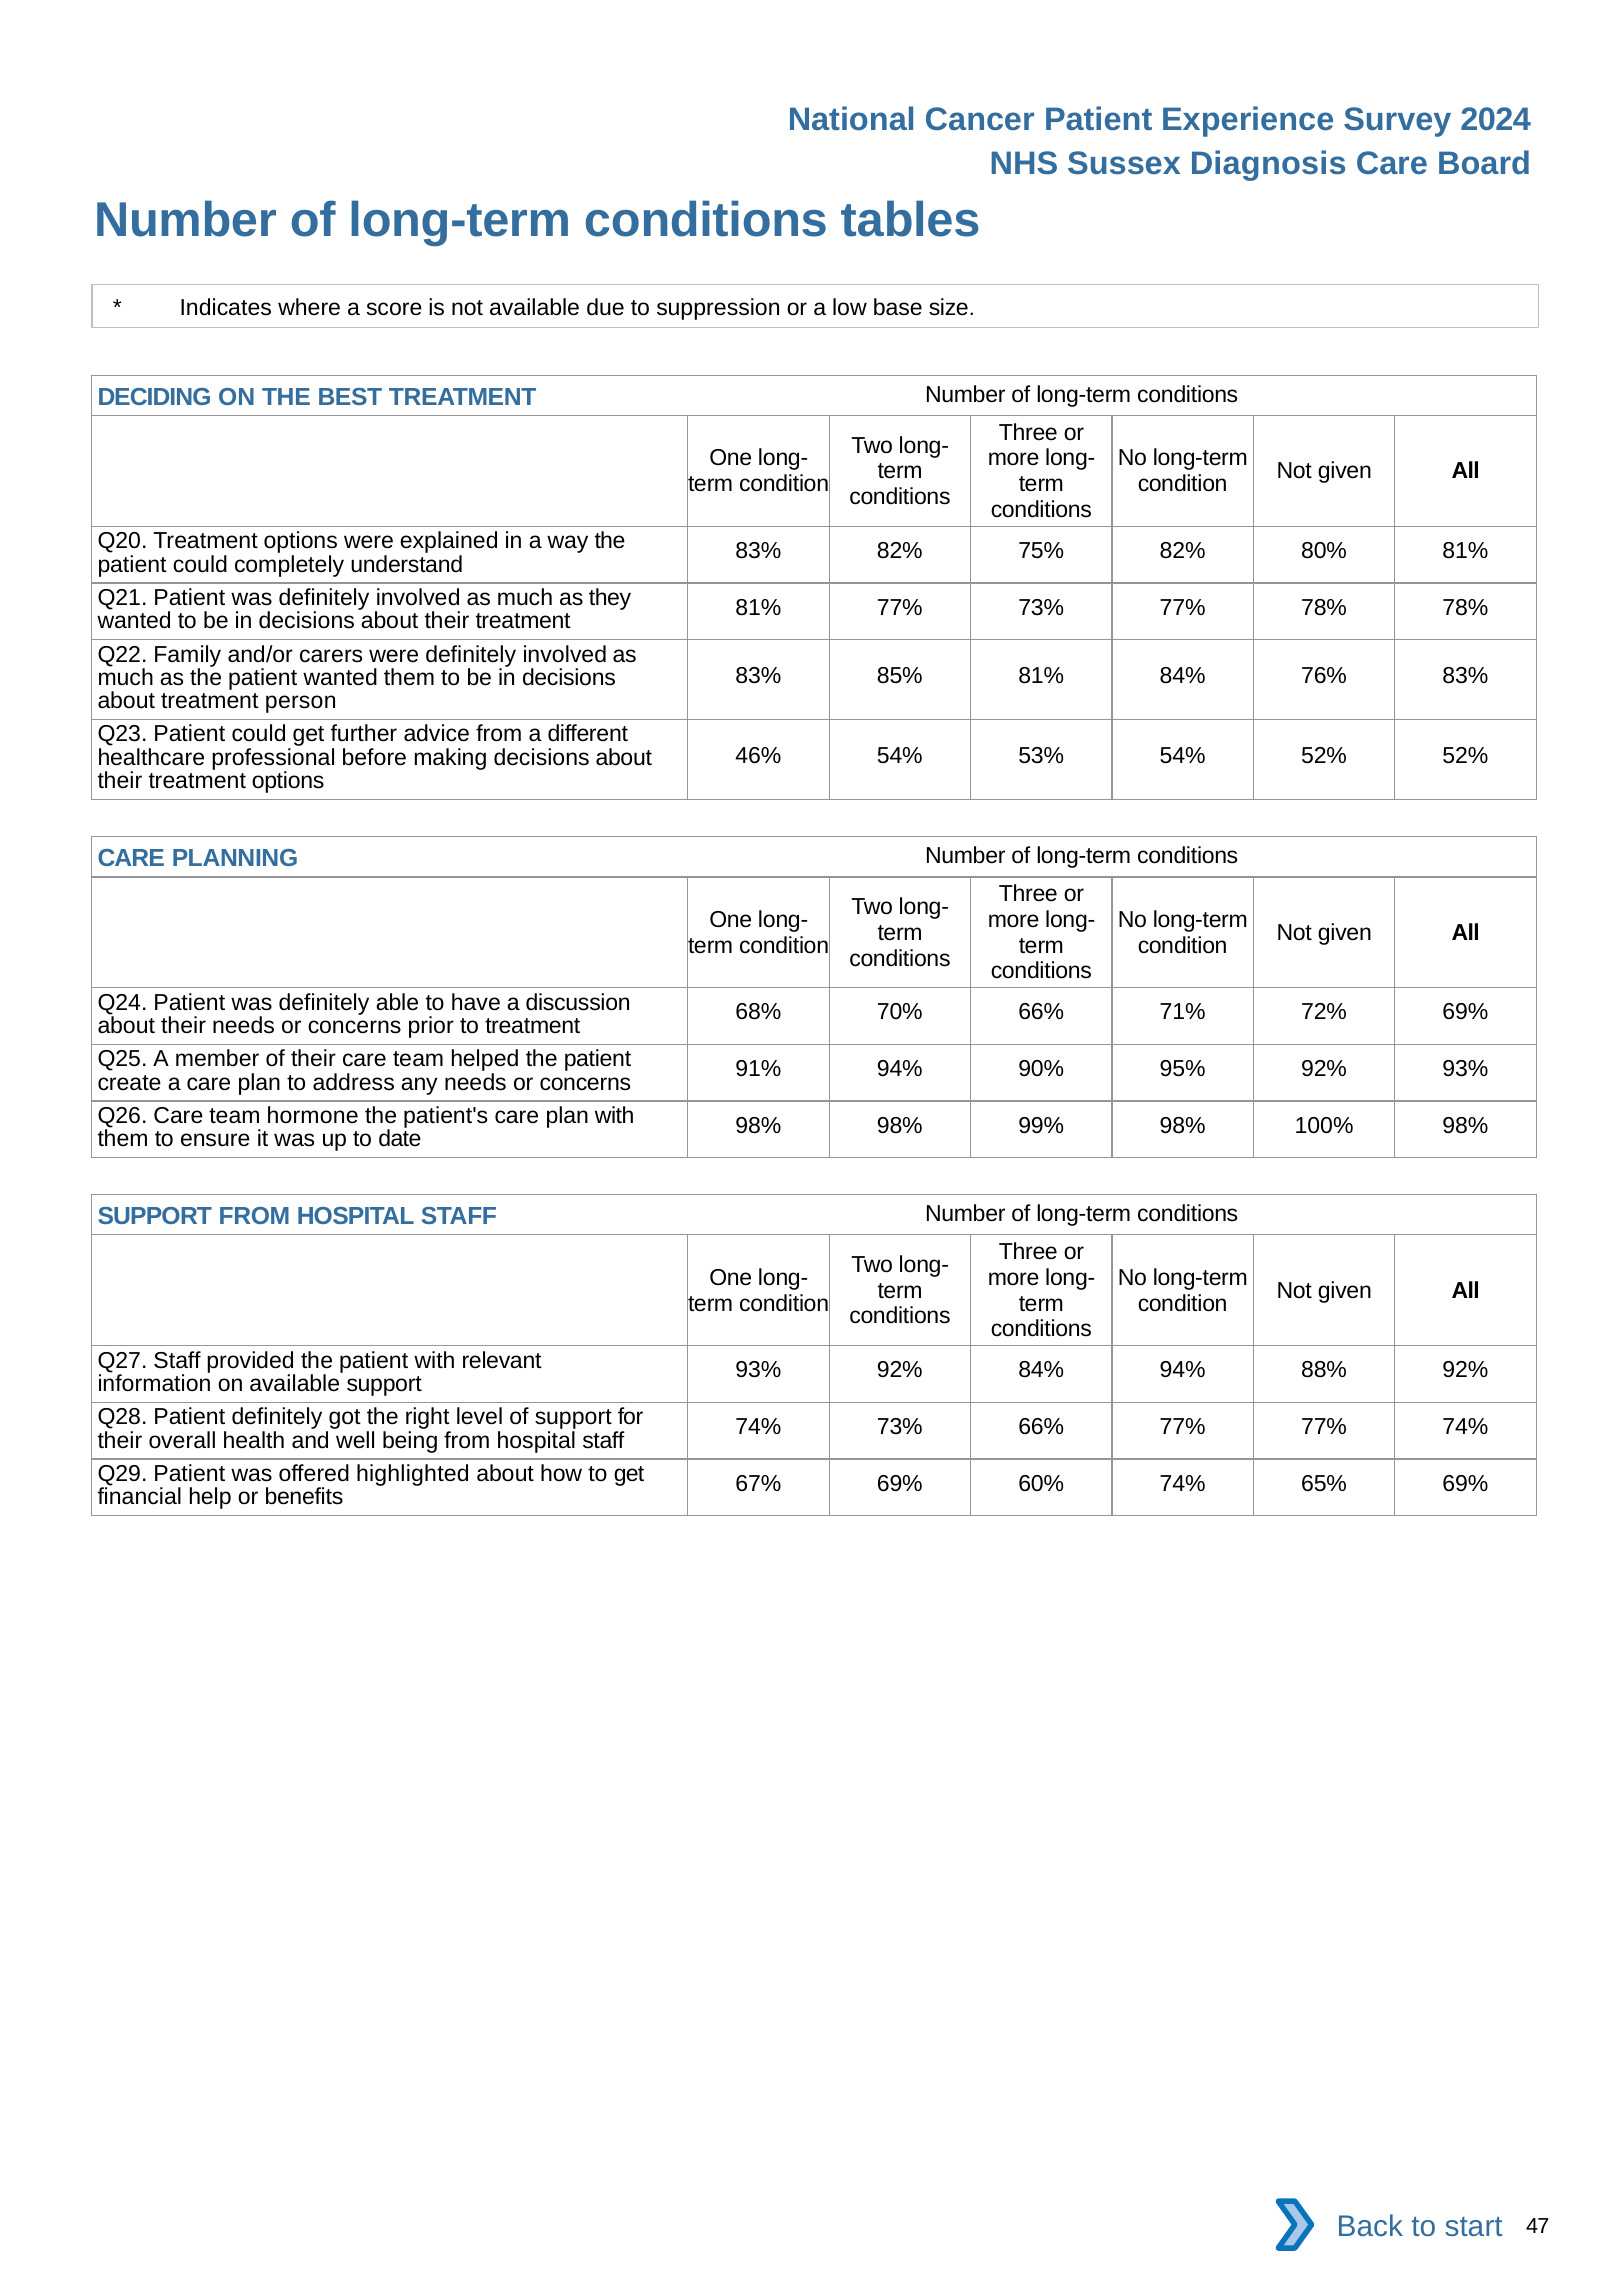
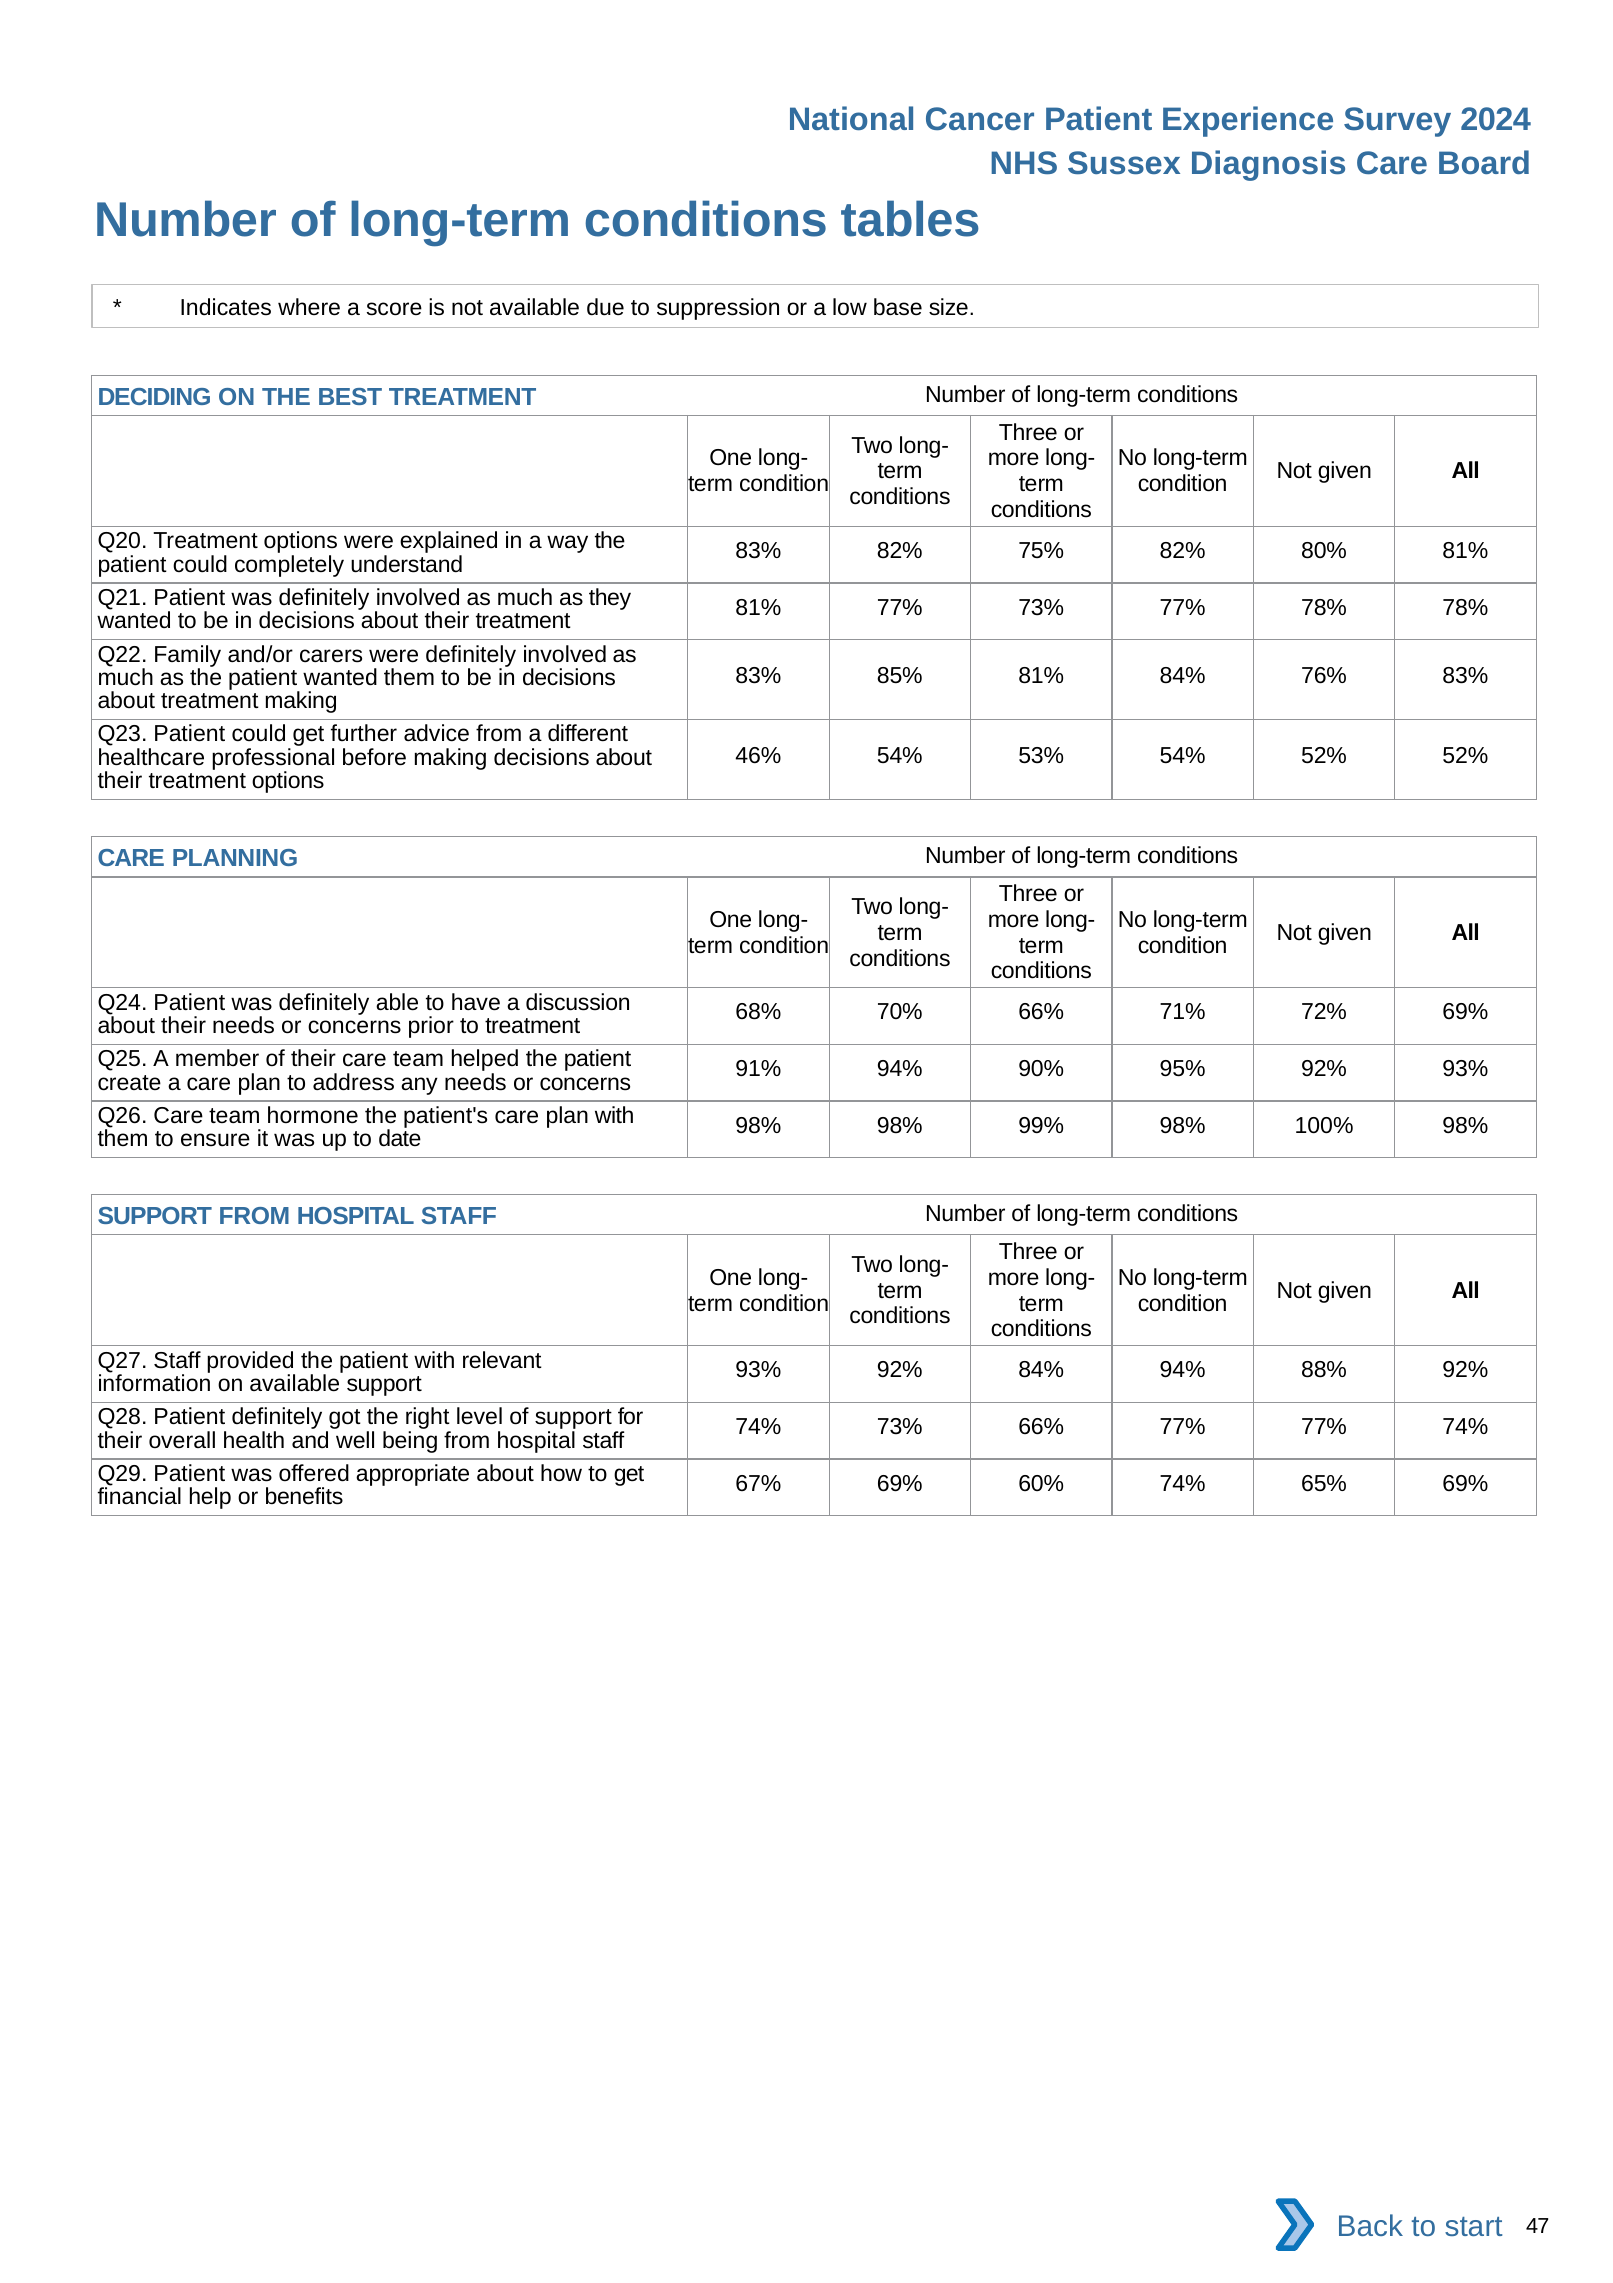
treatment person: person -> making
highlighted: highlighted -> appropriate
